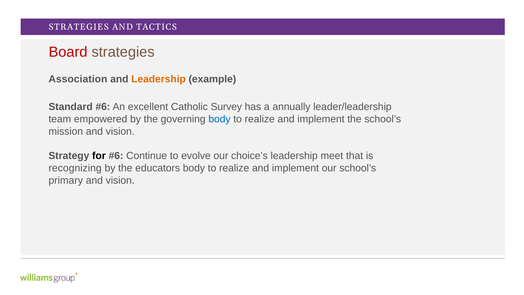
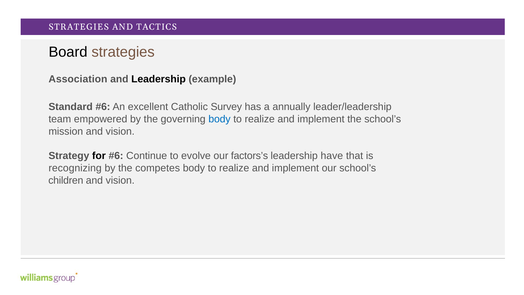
Board colour: red -> black
Leadership at (159, 79) colour: orange -> black
choice’s: choice’s -> factors’s
meet: meet -> have
educators: educators -> competes
primary: primary -> children
